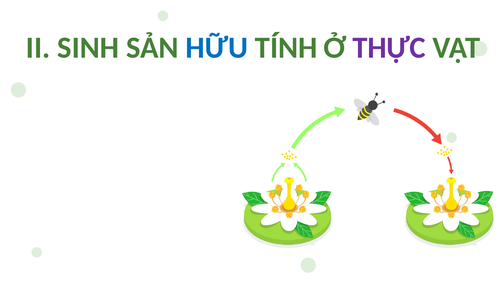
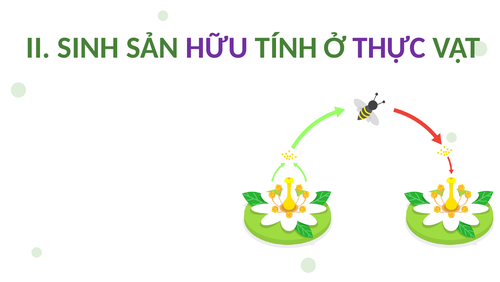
HỮU colour: blue -> purple
